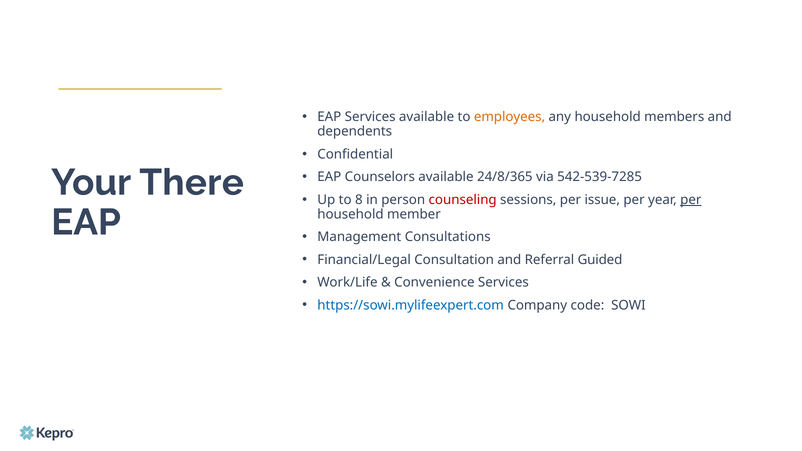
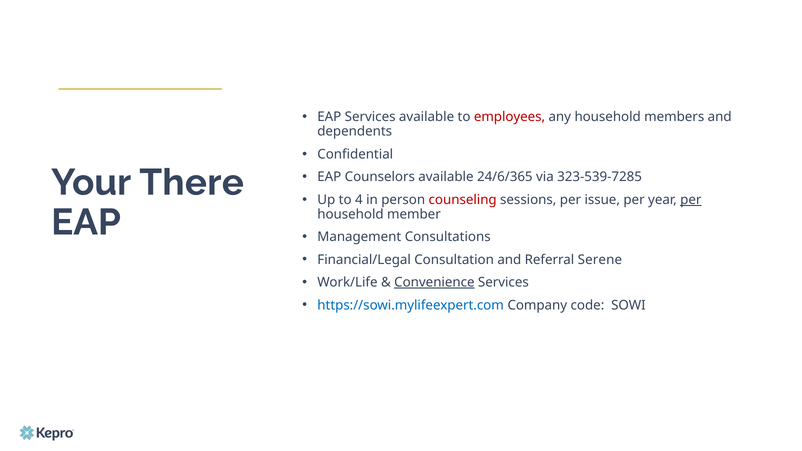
employees colour: orange -> red
24/8/365: 24/8/365 -> 24/6/365
542-539-7285: 542-539-7285 -> 323-539-7285
8: 8 -> 4
Guided: Guided -> Serene
Convenience underline: none -> present
